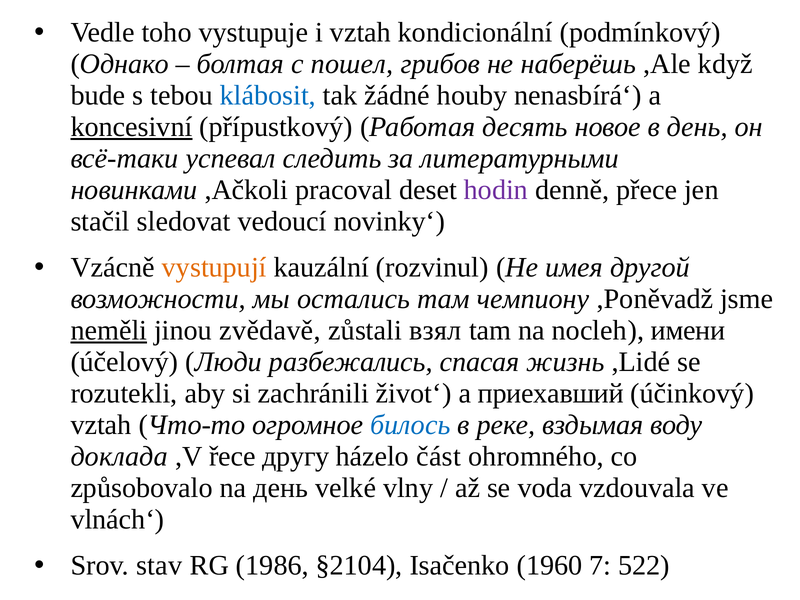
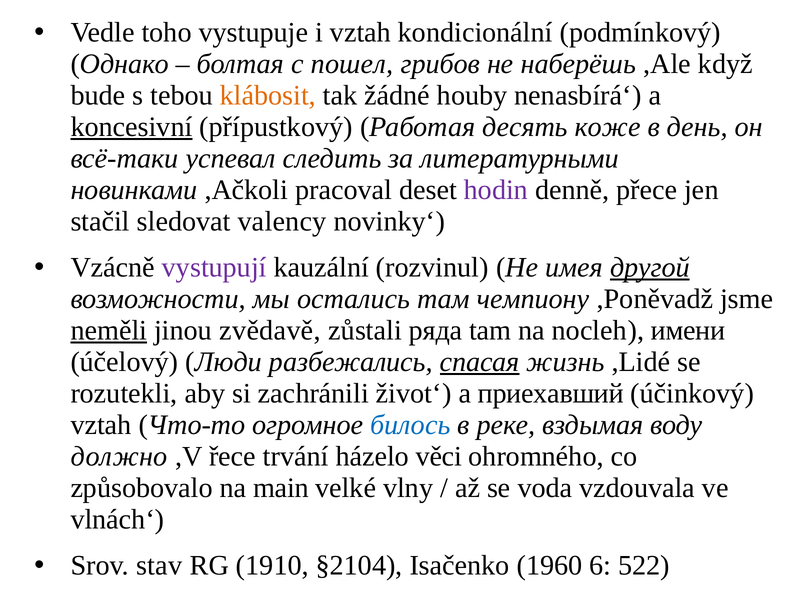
klábosit colour: blue -> orange
новое: новое -> коже
vedoucí: vedoucí -> valency
vystupují colour: orange -> purple
другой underline: none -> present
взял: взял -> ряда
спасая underline: none -> present
доклада: доклада -> должно
другу: другу -> trvání
část: část -> věci
na день: день -> main
1986: 1986 -> 1910
7: 7 -> 6
